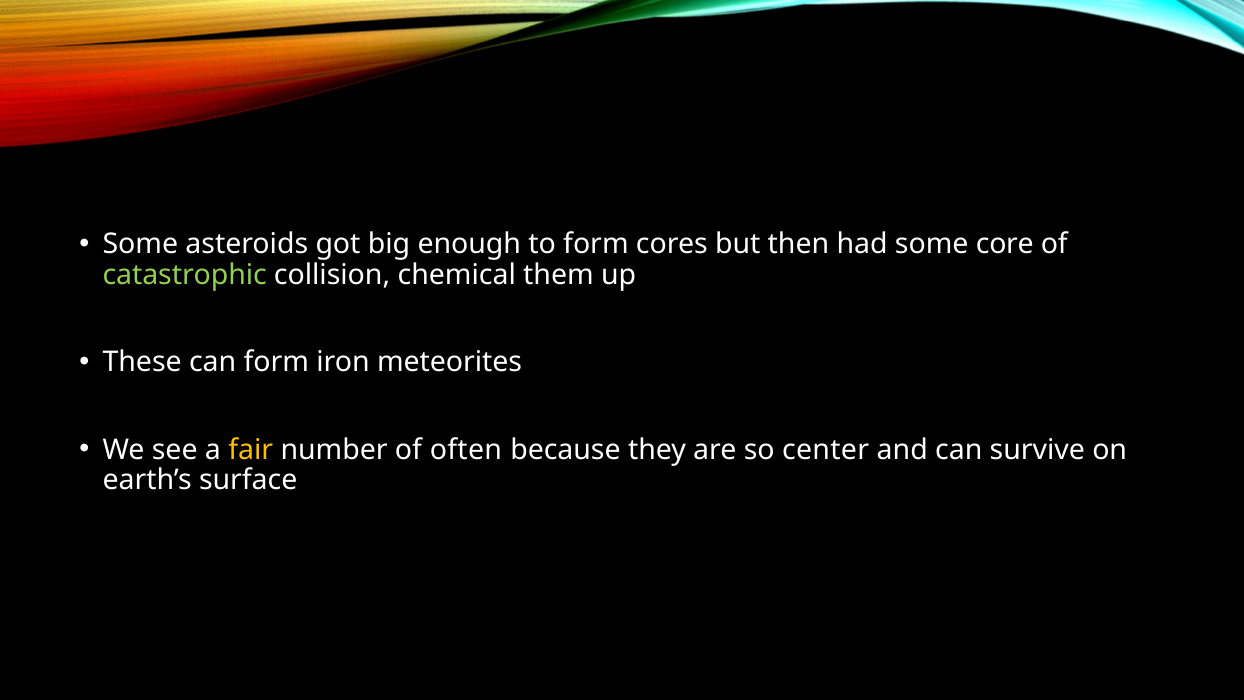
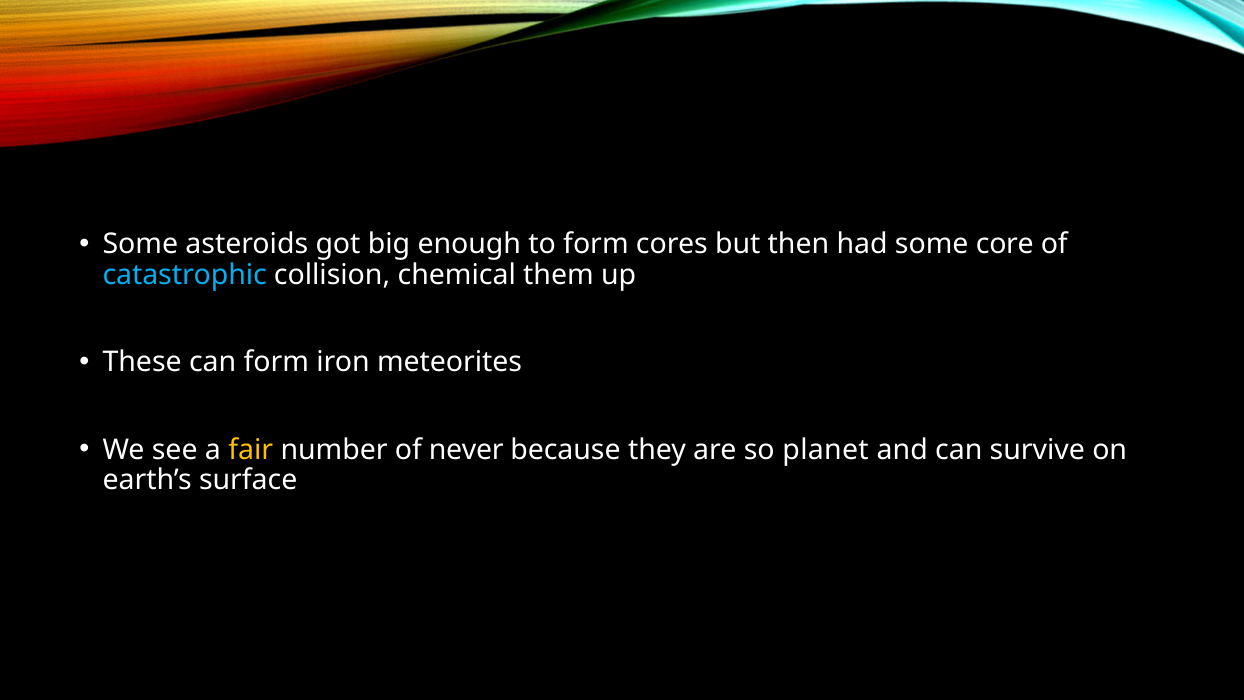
catastrophic colour: light green -> light blue
often: often -> never
center: center -> planet
